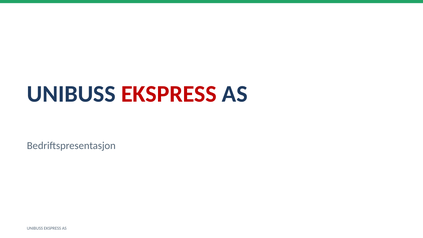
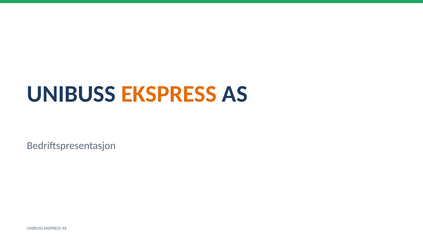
EKSPRESS at (169, 94) colour: red -> orange
